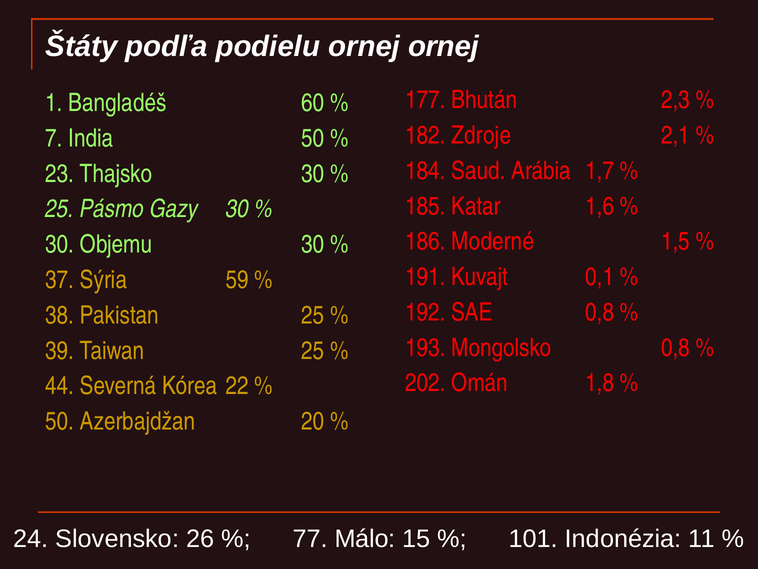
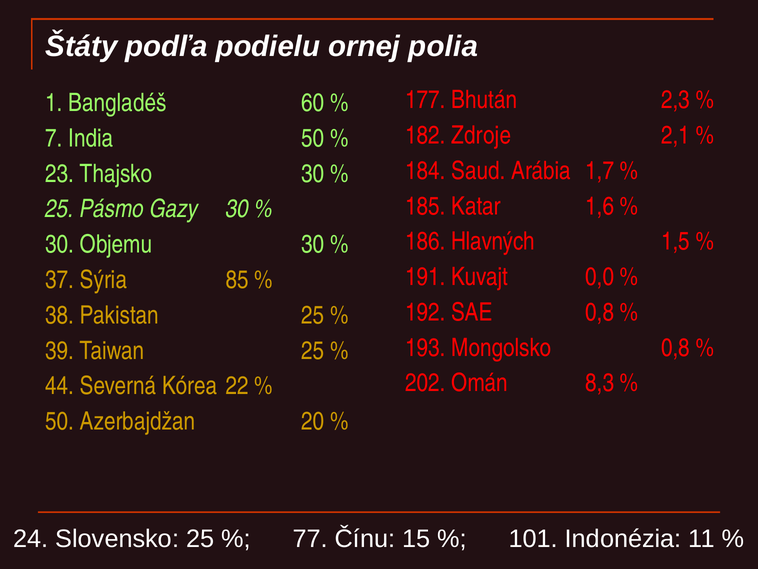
ornej ornej: ornej -> polia
Moderné: Moderné -> Hlavných
0,1: 0,1 -> 0,0
59: 59 -> 85
1,8: 1,8 -> 8,3
Slovensko 26: 26 -> 25
Málo: Málo -> Čínu
